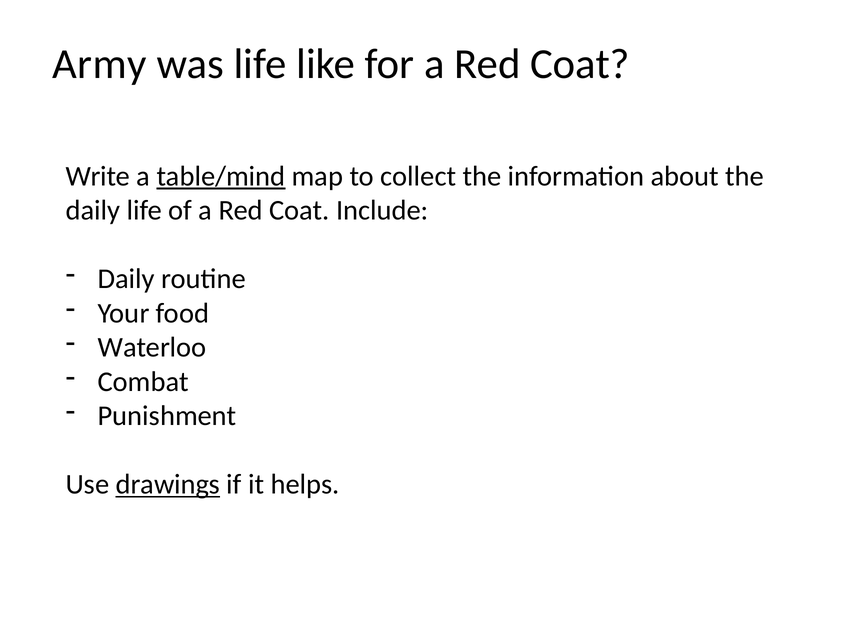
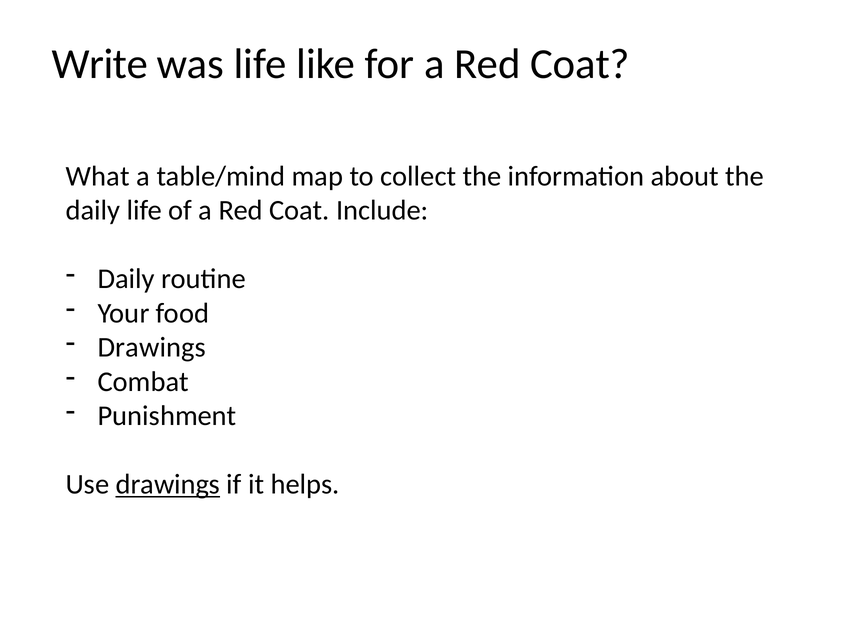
Army: Army -> Write
Write: Write -> What
table/mind underline: present -> none
Waterloo at (152, 348): Waterloo -> Drawings
